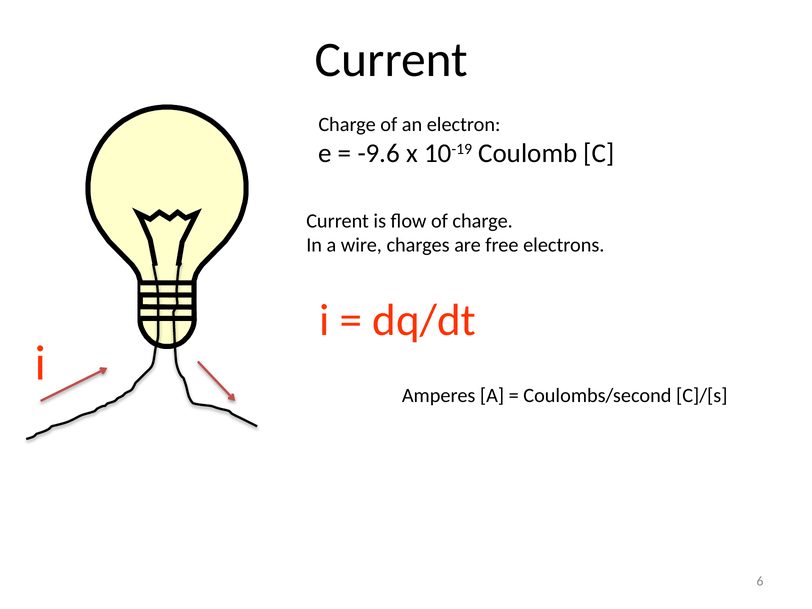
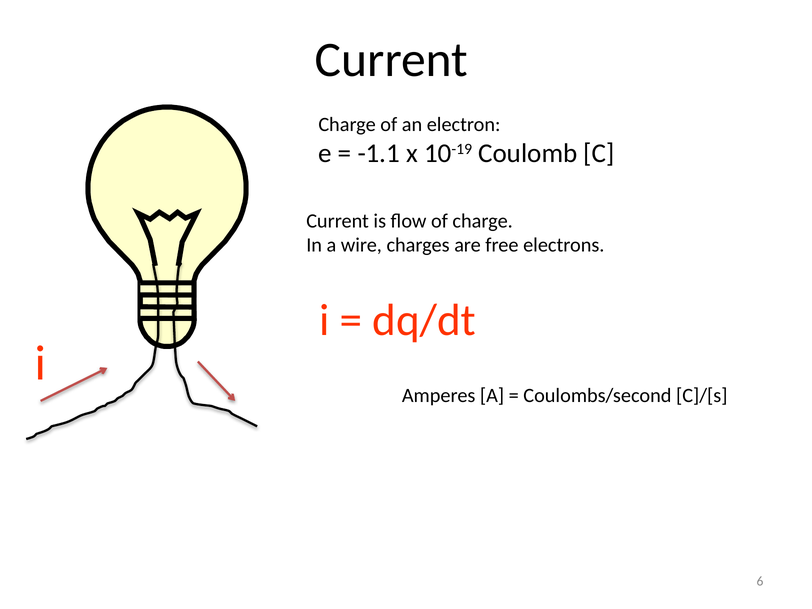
-9.6: -9.6 -> -1.1
